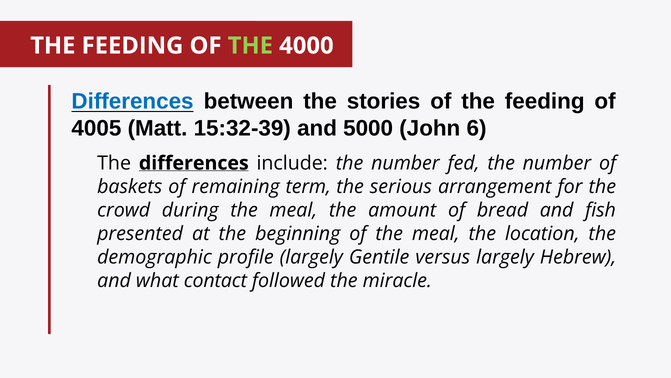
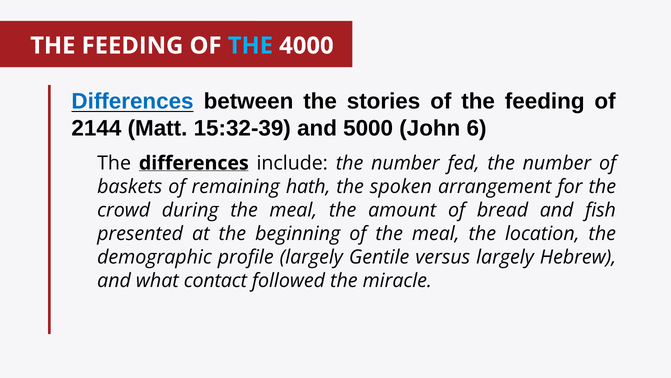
THE at (250, 46) colour: light green -> light blue
4005: 4005 -> 2144
term: term -> hath
serious: serious -> spoken
